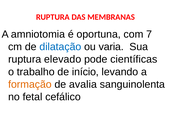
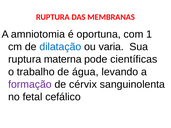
7: 7 -> 1
elevado: elevado -> materna
início: início -> água
formação colour: orange -> purple
avalia: avalia -> cérvix
